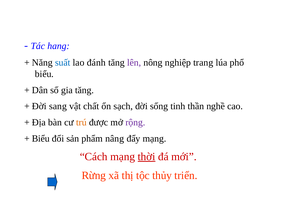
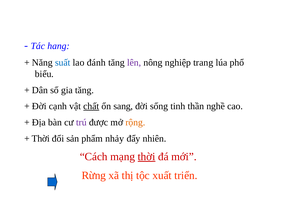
sang: sang -> cạnh
chất underline: none -> present
sạch: sạch -> sang
trú colour: orange -> purple
rộng colour: purple -> orange
Biểu at (41, 139): Biểu -> Thời
nâng: nâng -> nhảy
đẩy mạng: mạng -> nhiên
thủy: thủy -> xuất
